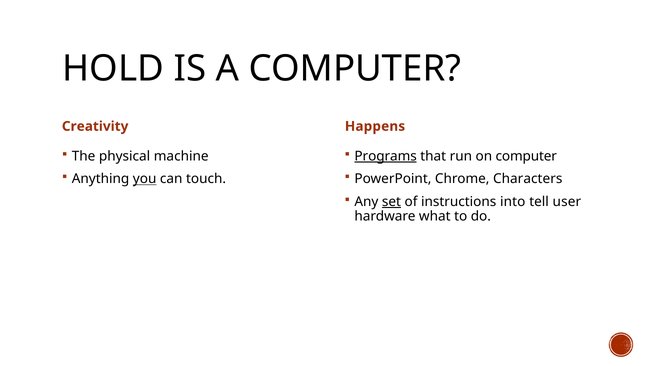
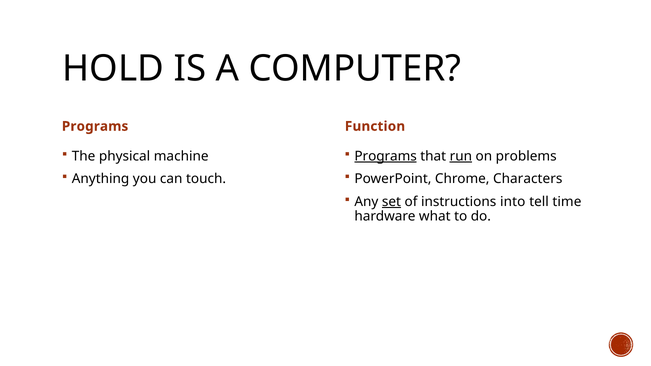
Creativity at (95, 126): Creativity -> Programs
Happens: Happens -> Function
run underline: none -> present
on computer: computer -> problems
you underline: present -> none
user: user -> time
